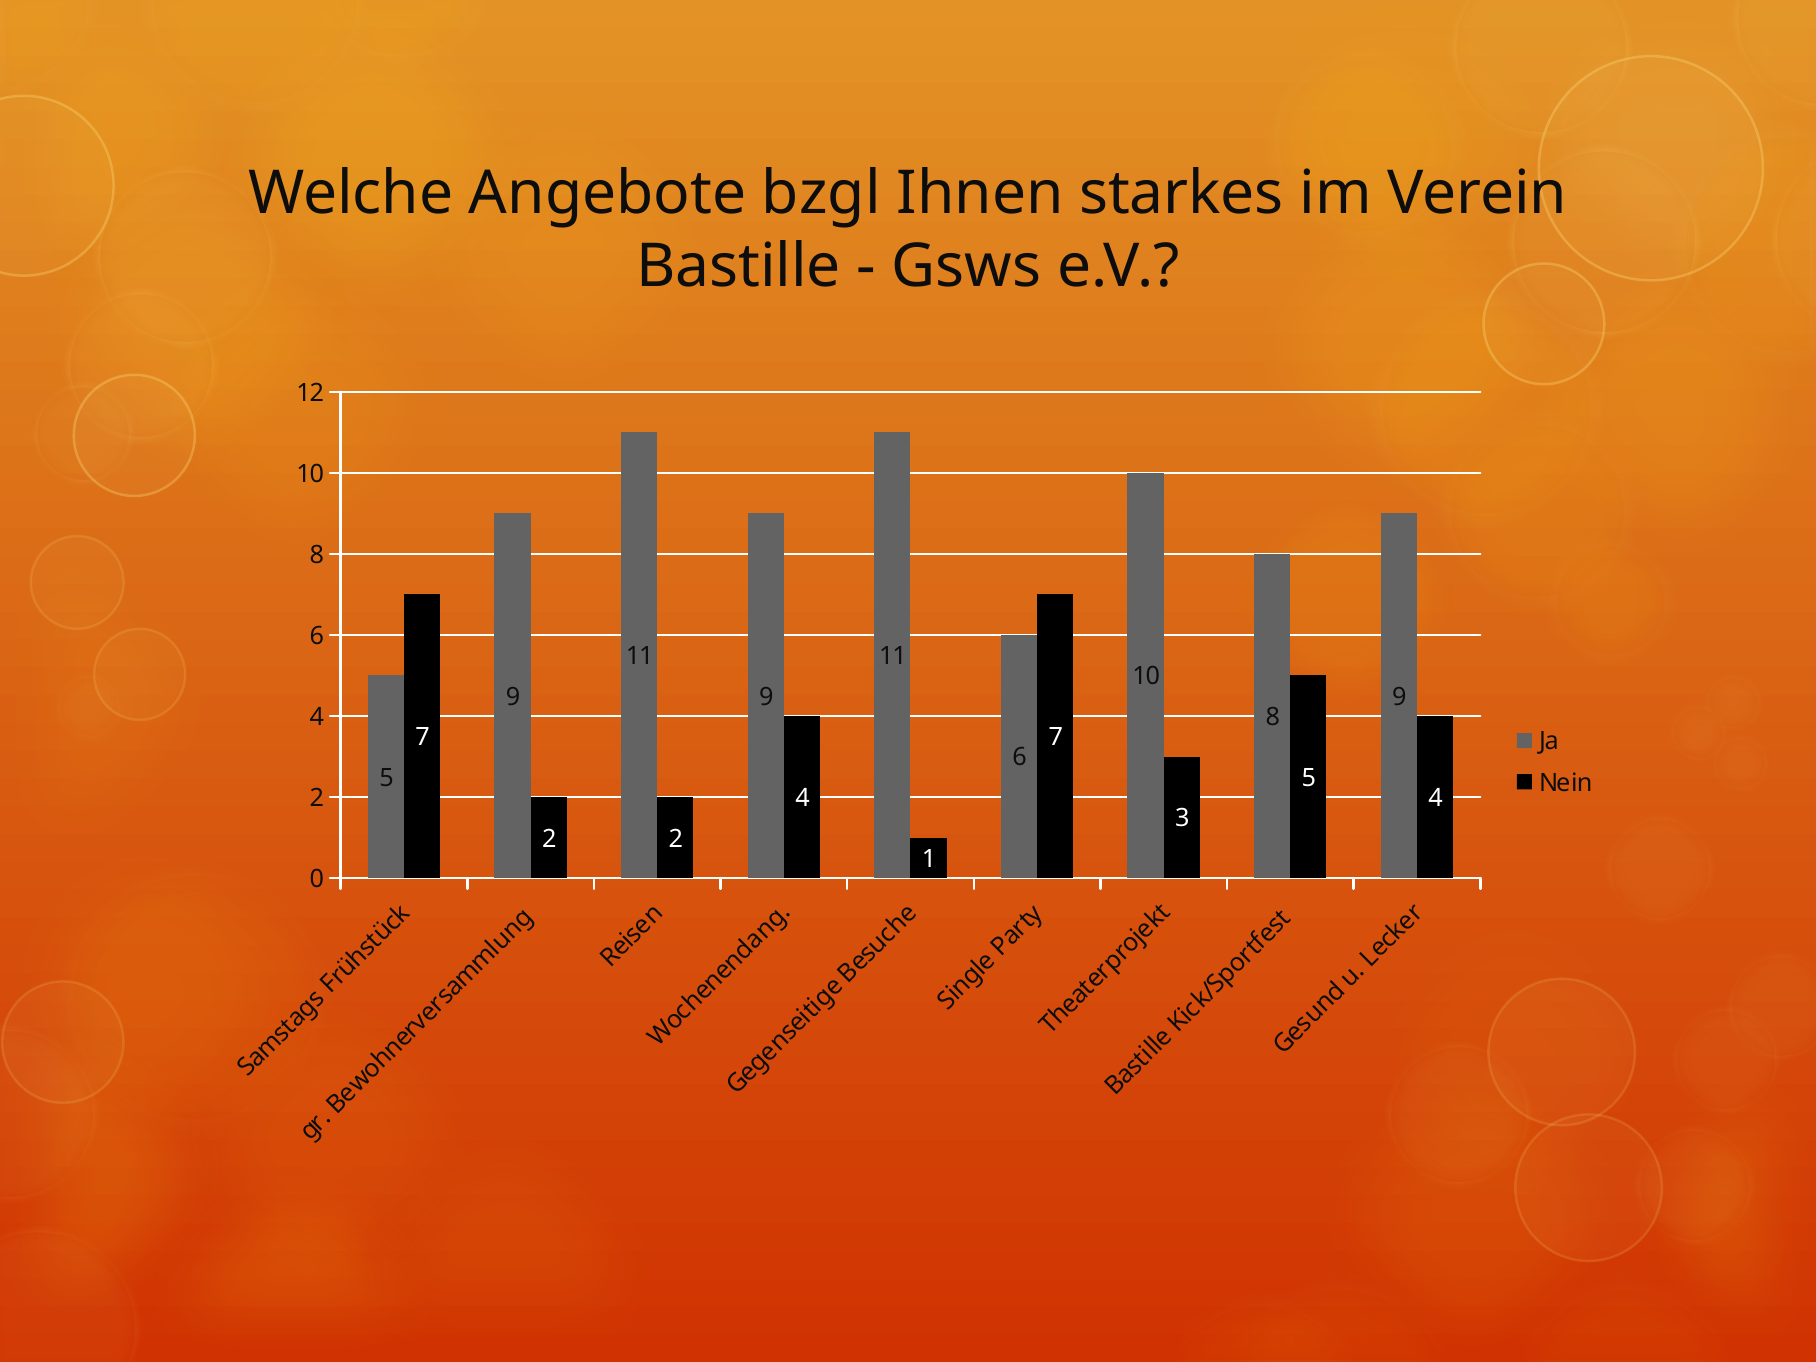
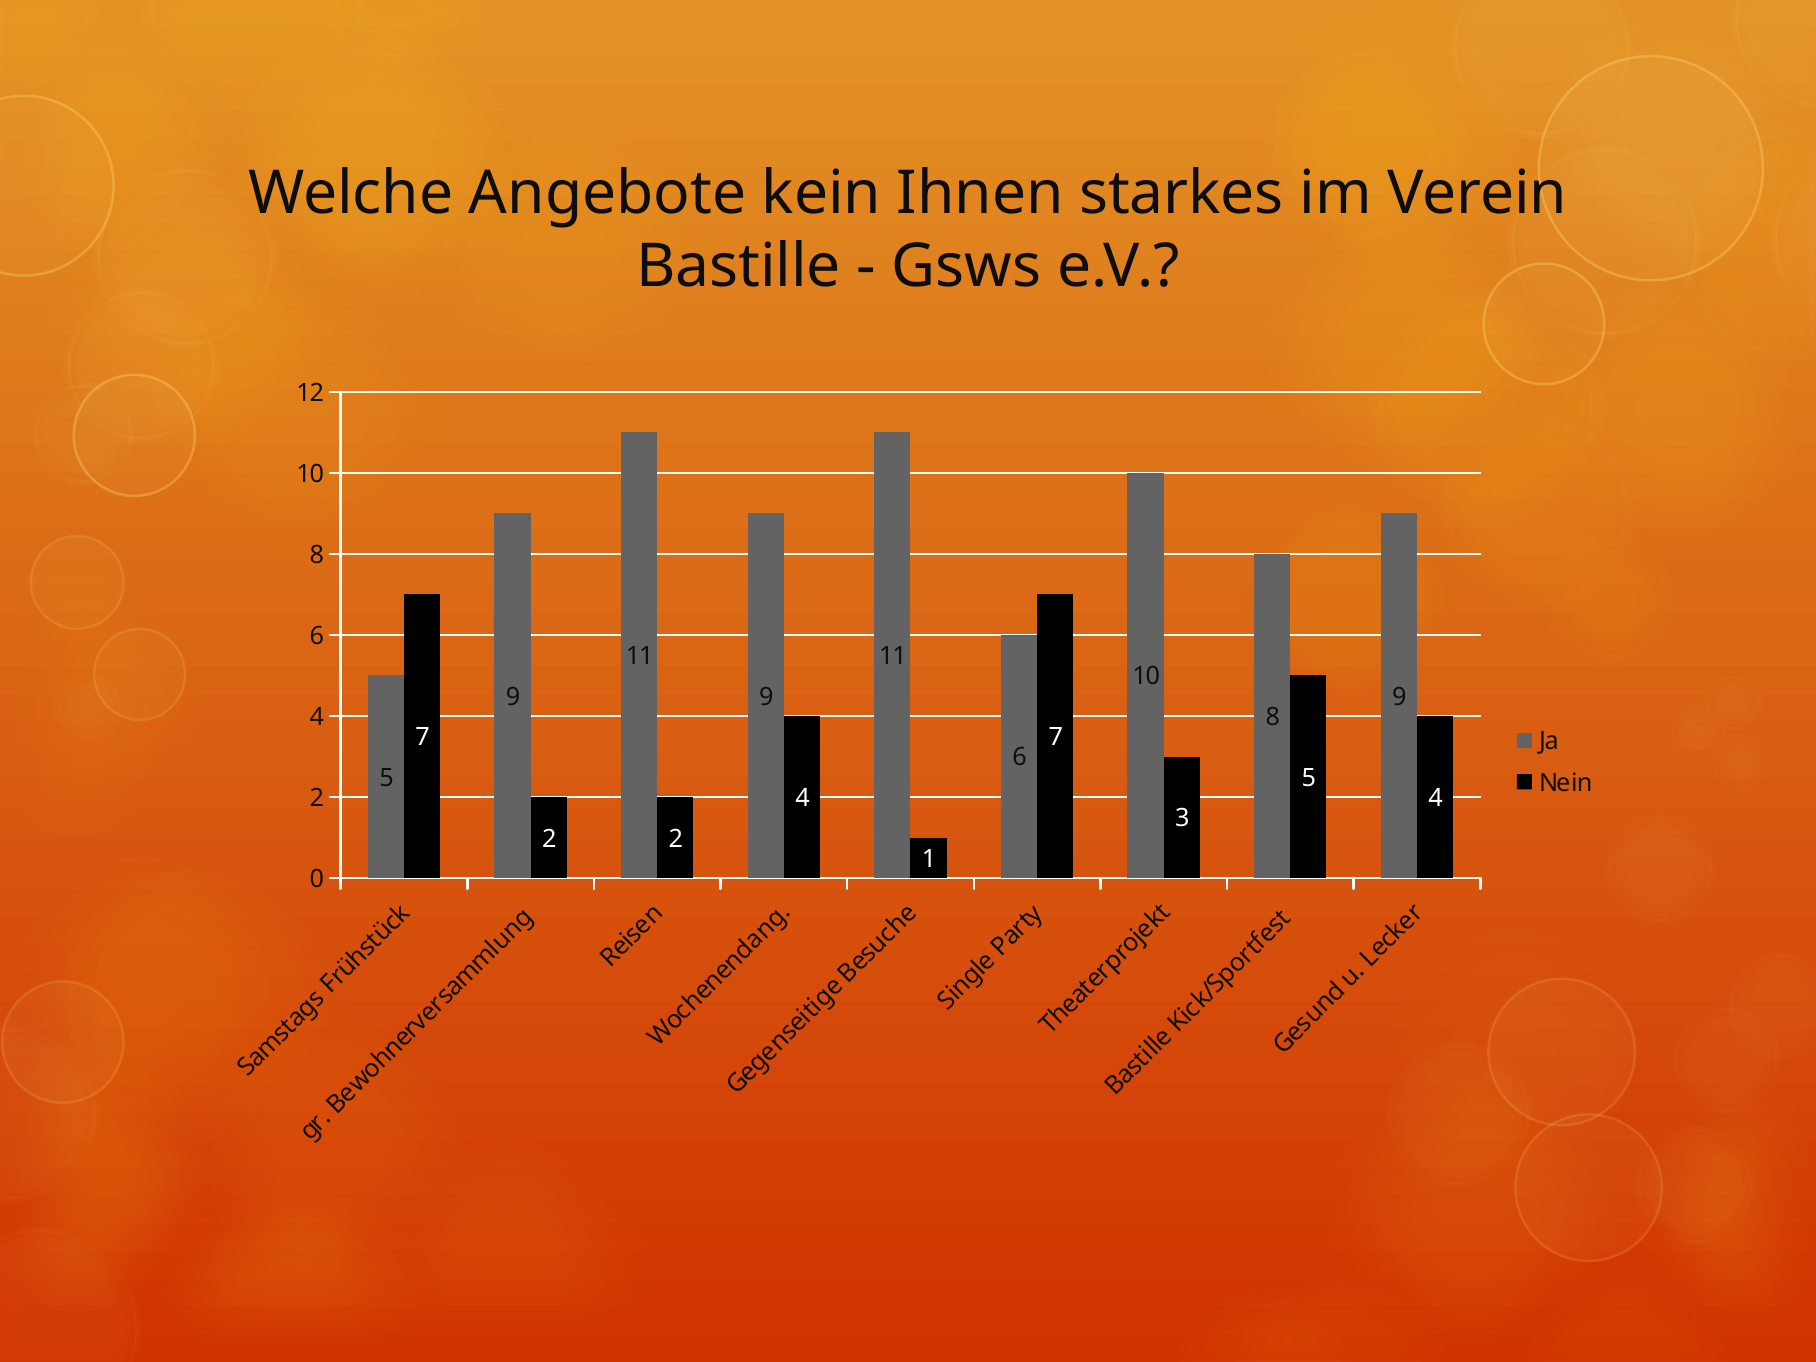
bzgl: bzgl -> kein
